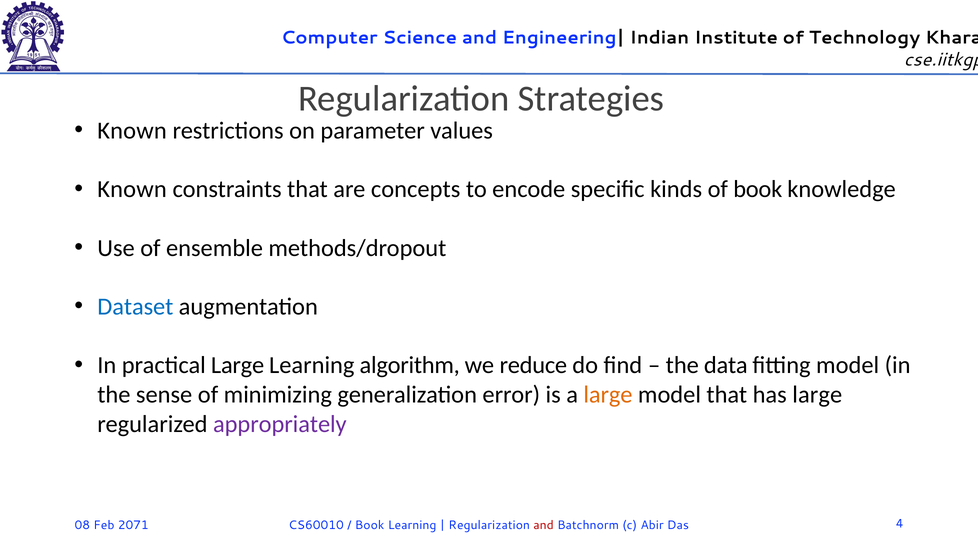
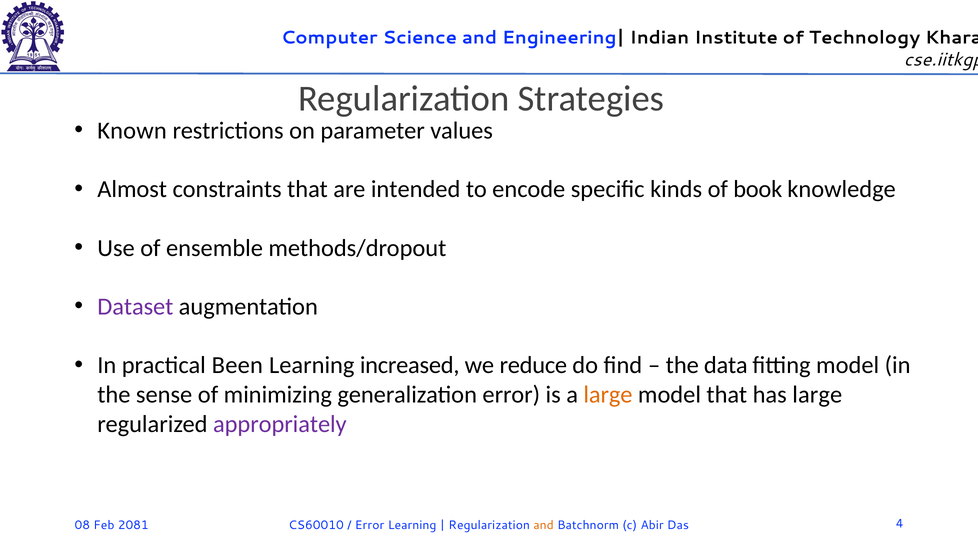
Known at (132, 189): Known -> Almost
concepts: concepts -> intended
Dataset colour: blue -> purple
practical Large: Large -> Been
algorithm: algorithm -> increased
2071: 2071 -> 2081
Book at (370, 525): Book -> Error
and at (544, 525) colour: red -> orange
